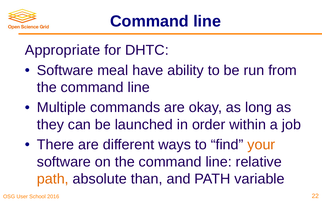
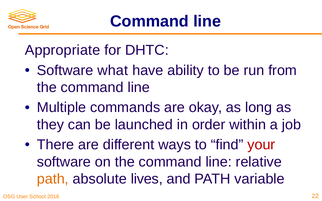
meal: meal -> what
your colour: orange -> red
than: than -> lives
